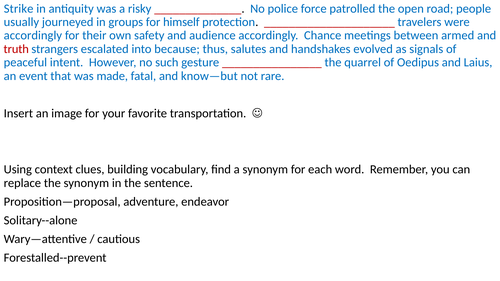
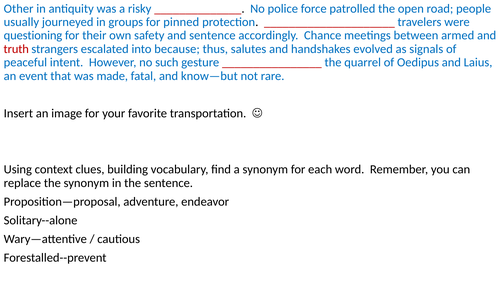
Strike: Strike -> Other
himself: himself -> pinned
accordingly at (33, 36): accordingly -> questioning
and audience: audience -> sentence
